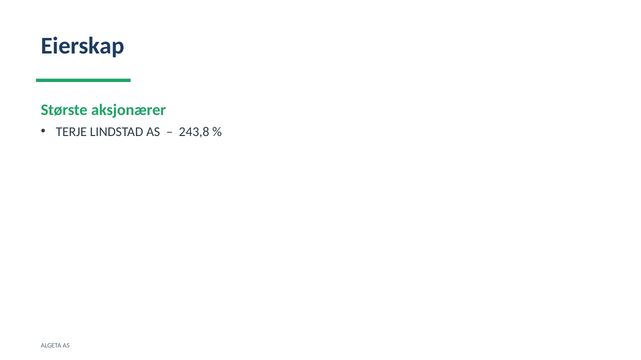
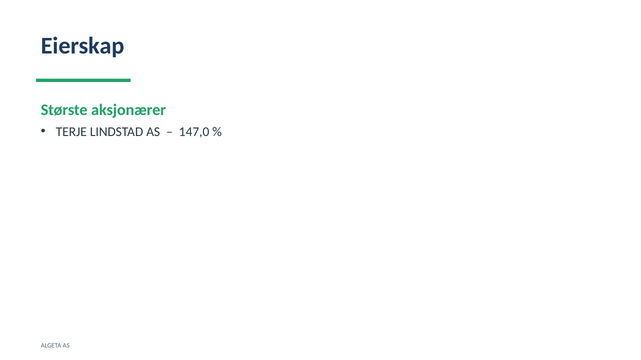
243,8: 243,8 -> 147,0
